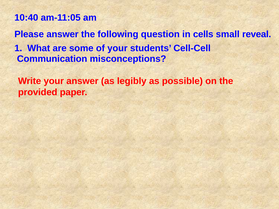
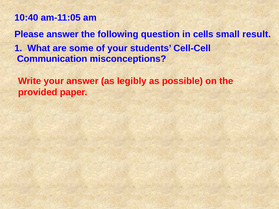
reveal: reveal -> result
